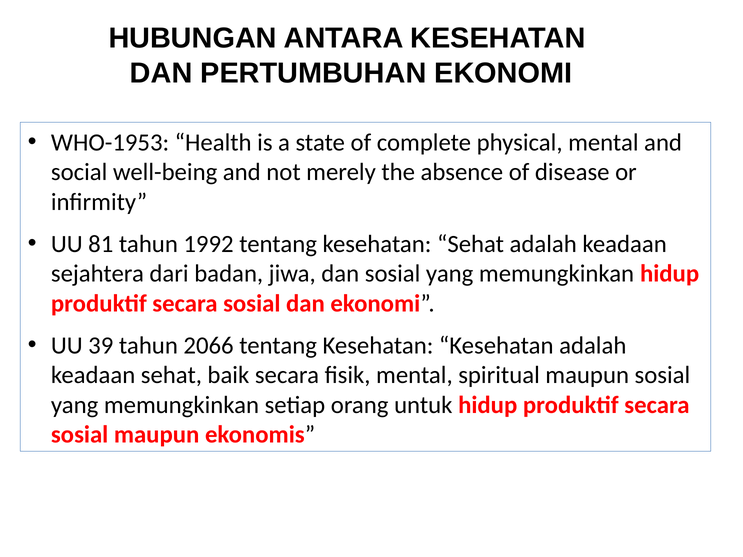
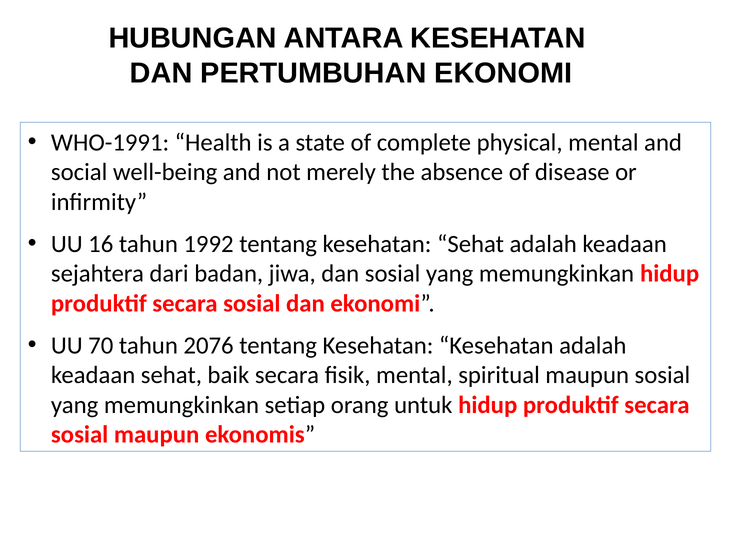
WHO-1953: WHO-1953 -> WHO-1991
81: 81 -> 16
39: 39 -> 70
2066: 2066 -> 2076
